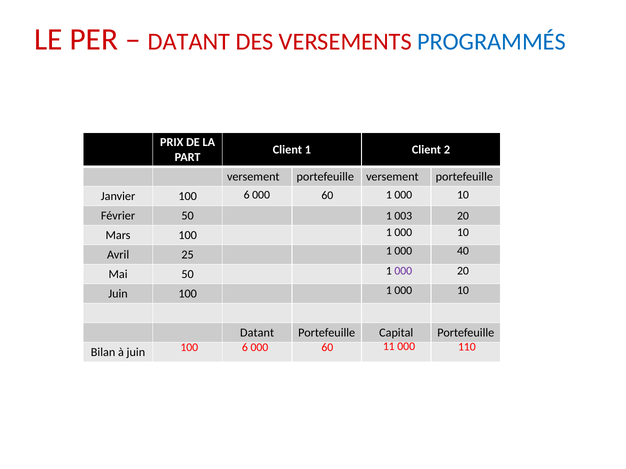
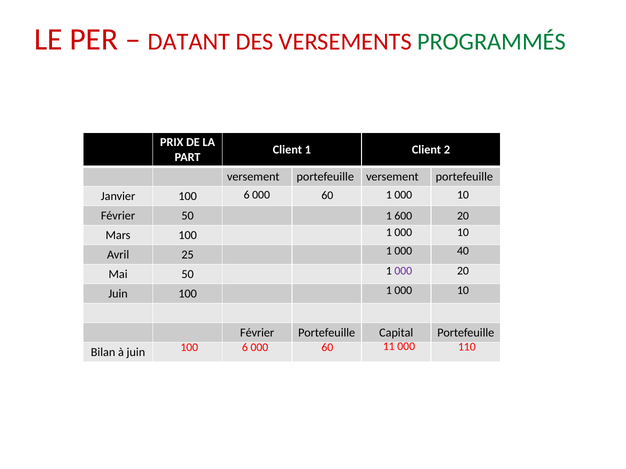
PROGRAMMÉS colour: blue -> green
003: 003 -> 600
Datant at (257, 333): Datant -> Février
